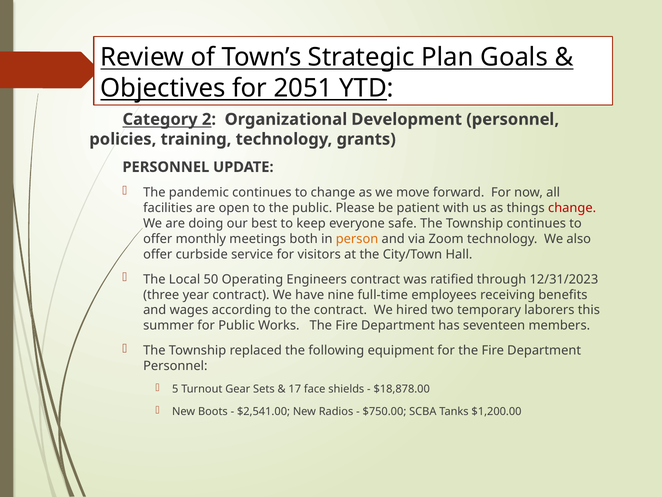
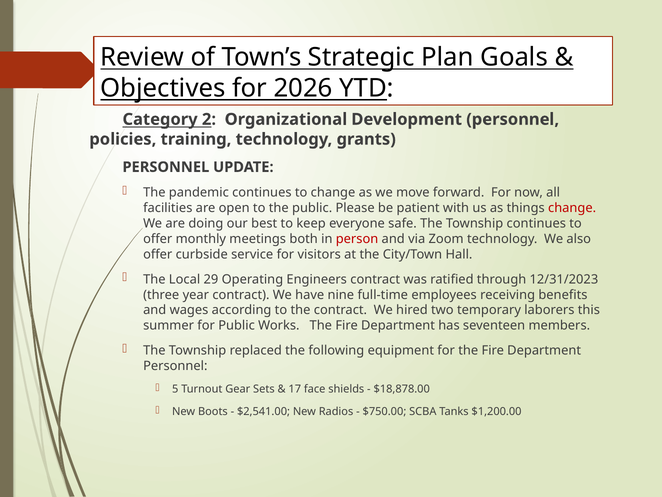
2051: 2051 -> 2026
person colour: orange -> red
50: 50 -> 29
